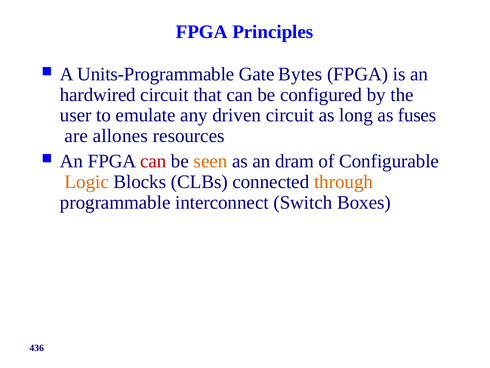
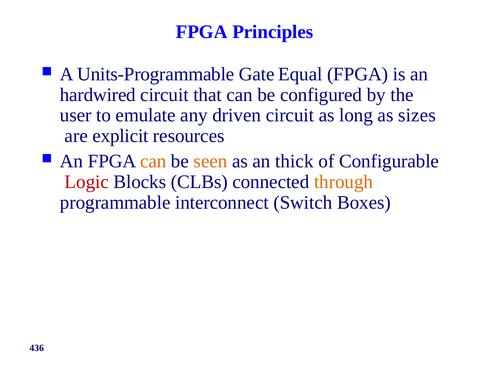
Bytes: Bytes -> Equal
fuses: fuses -> sizes
allones: allones -> explicit
can at (153, 161) colour: red -> orange
dram: dram -> thick
Logic colour: orange -> red
